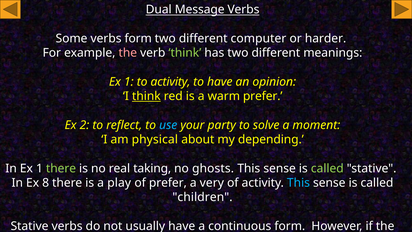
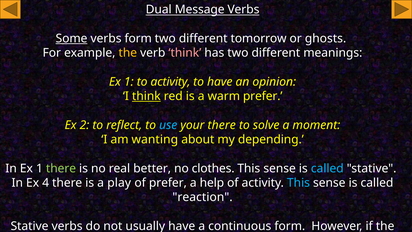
Some underline: none -> present
computer: computer -> tomorrow
harder: harder -> ghosts
the at (128, 53) colour: pink -> yellow
think at (185, 53) colour: light green -> pink
your party: party -> there
physical: physical -> wanting
taking: taking -> better
ghosts: ghosts -> clothes
called at (327, 168) colour: light green -> light blue
8: 8 -> 4
very: very -> help
children: children -> reaction
